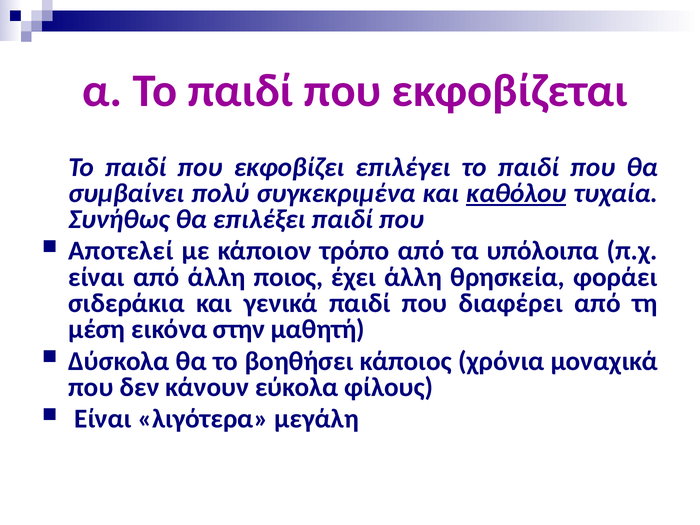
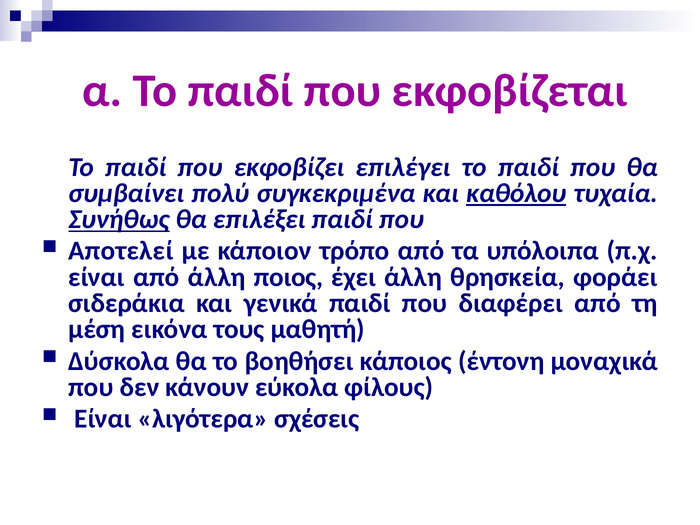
Συνήθως underline: none -> present
στην: στην -> τους
χρόνια: χρόνια -> έντονη
μεγάλη: μεγάλη -> σχέσεις
